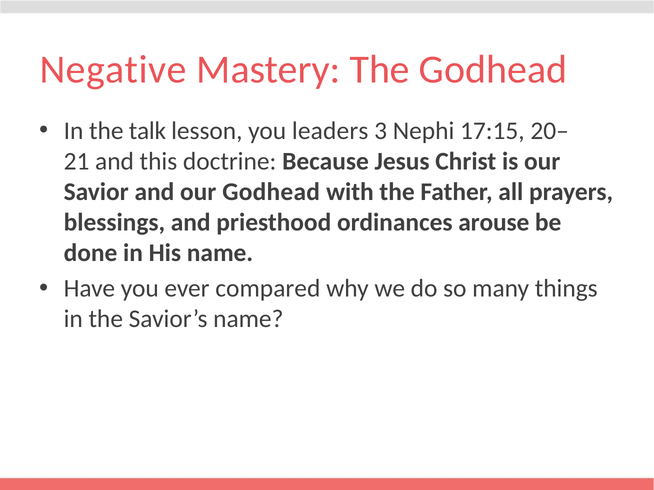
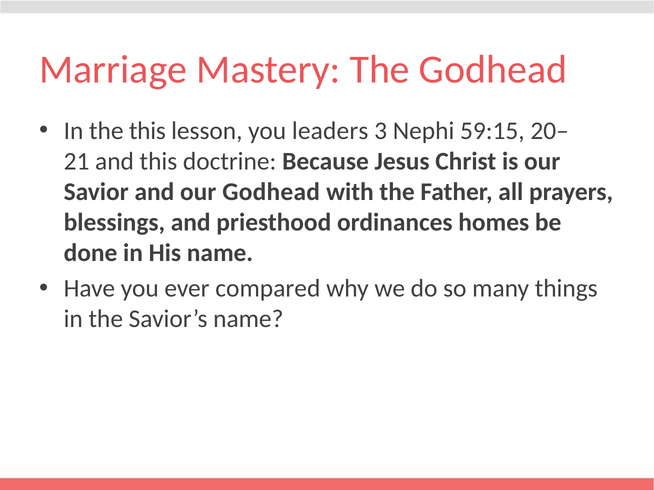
Negative: Negative -> Marriage
the talk: talk -> this
17:15: 17:15 -> 59:15
arouse: arouse -> homes
